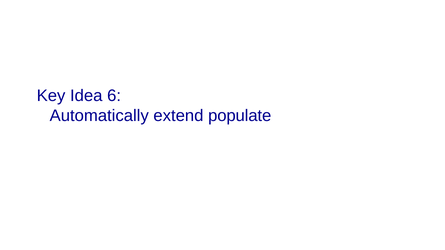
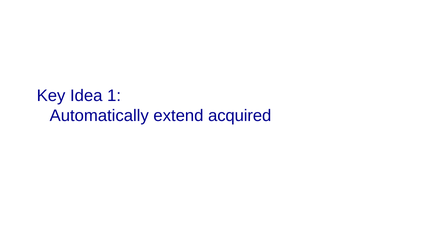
6: 6 -> 1
populate: populate -> acquired
